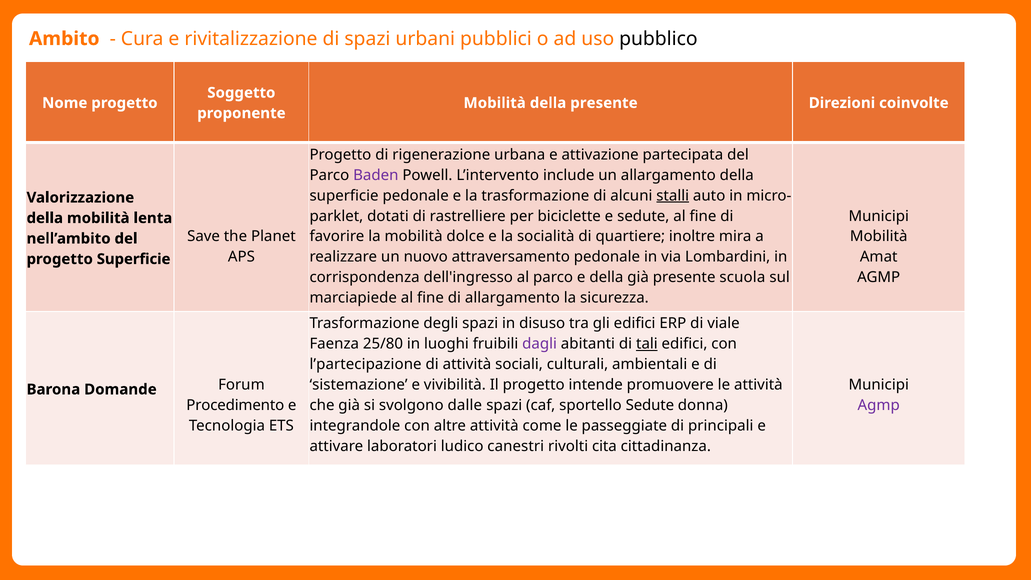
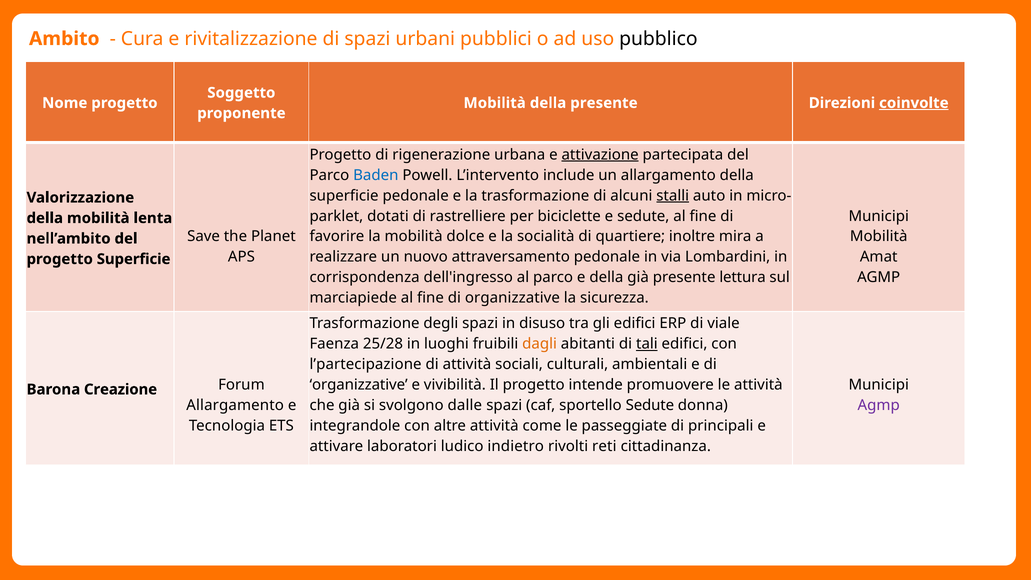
coinvolte underline: none -> present
attivazione underline: none -> present
Baden colour: purple -> blue
scuola: scuola -> lettura
fine di allargamento: allargamento -> organizzative
25/80: 25/80 -> 25/28
dagli colour: purple -> orange
sistemazione at (359, 385): sistemazione -> organizzative
Domande: Domande -> Creazione
Procedimento at (235, 405): Procedimento -> Allargamento
canestri: canestri -> indietro
cita: cita -> reti
